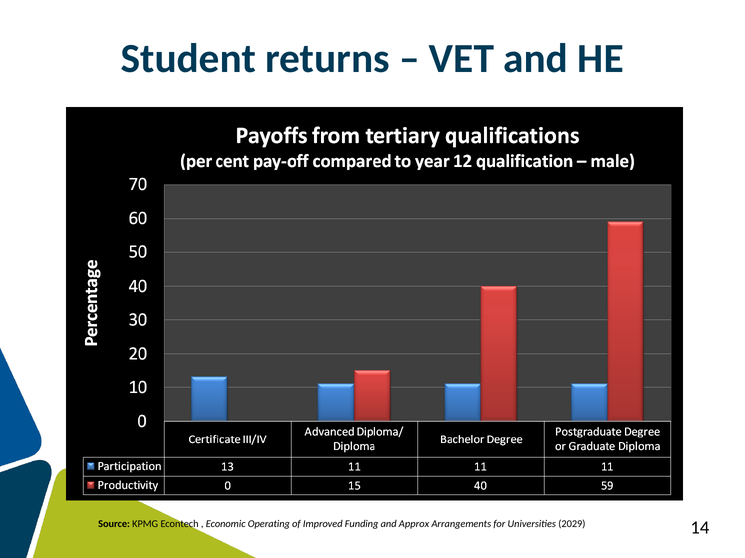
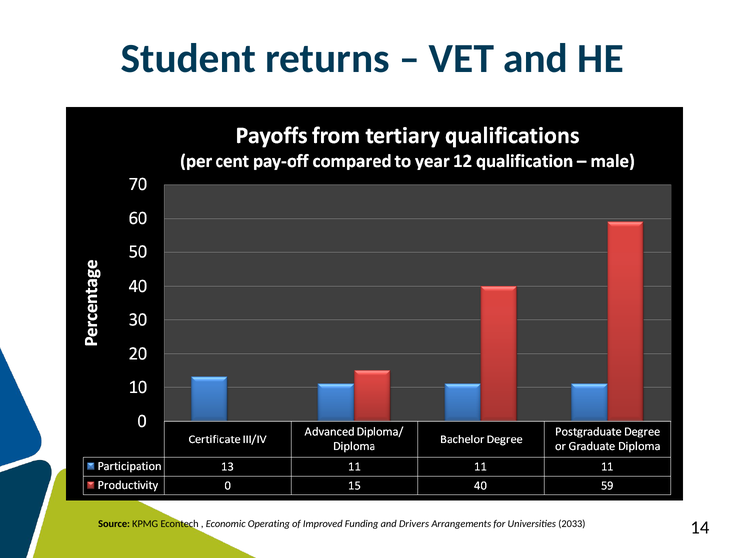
Approx: Approx -> Drivers
2029: 2029 -> 2033
